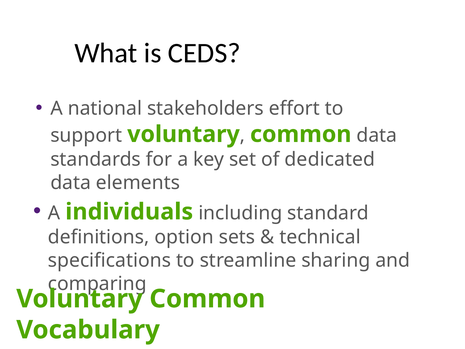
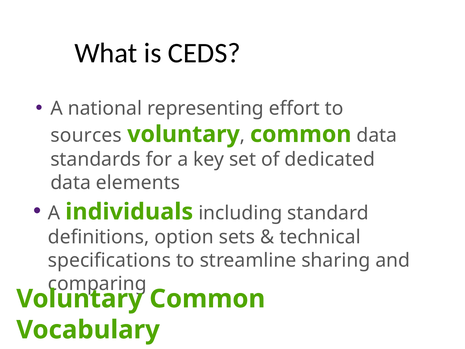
stakeholders: stakeholders -> representing
support: support -> sources
